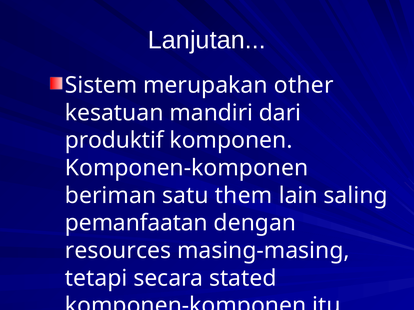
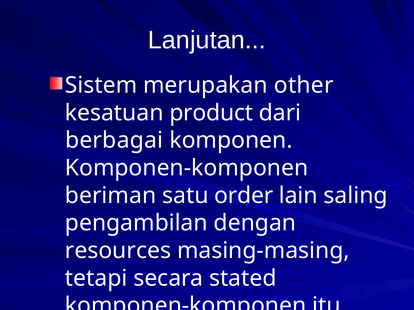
mandiri: mandiri -> product
produktif: produktif -> berbagai
them: them -> order
pemanfaatan: pemanfaatan -> pengambilan
